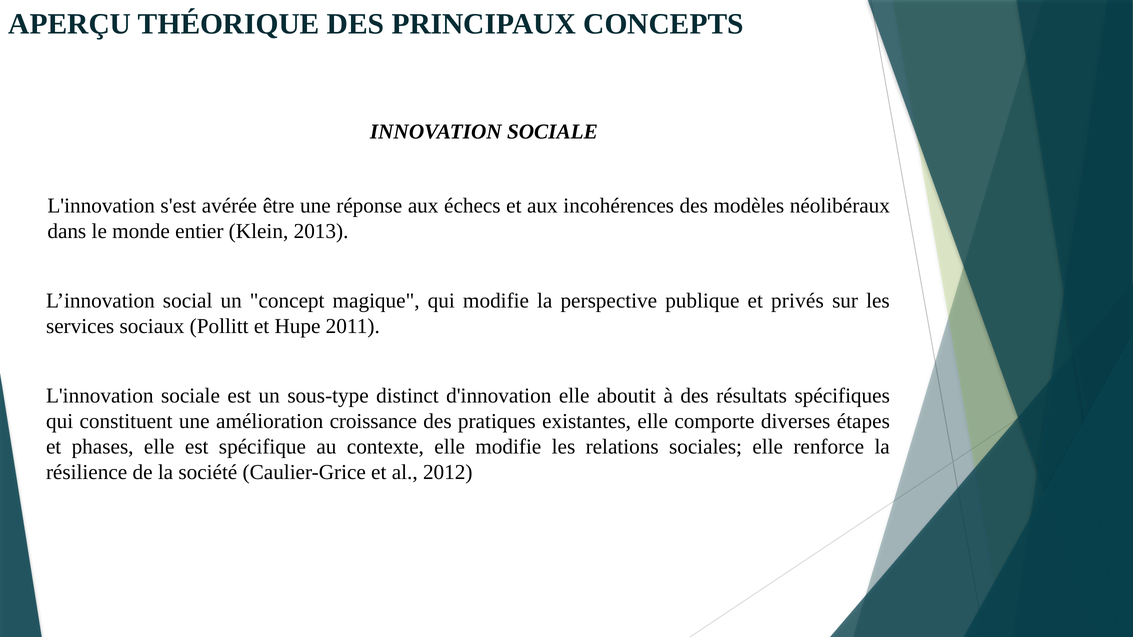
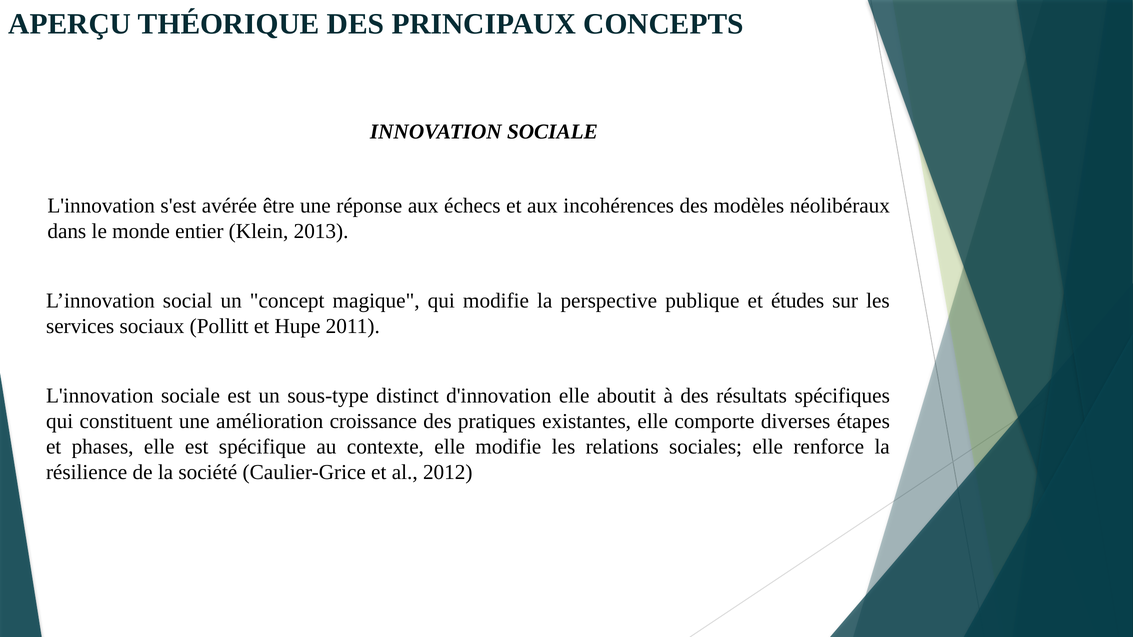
privés: privés -> études
